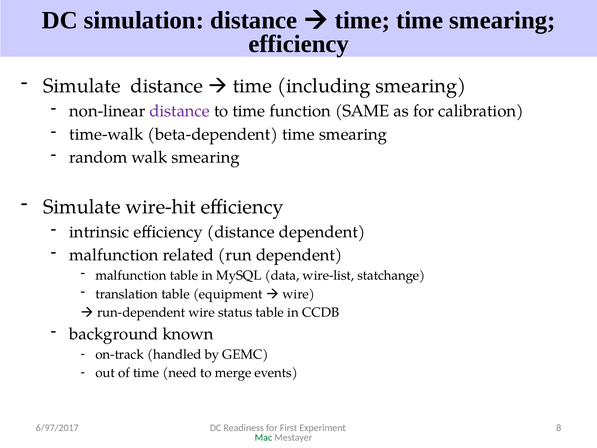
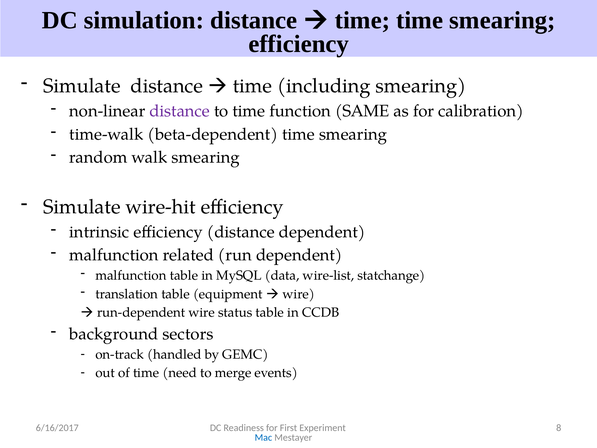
known: known -> sectors
6/97/2017: 6/97/2017 -> 6/16/2017
Mac colour: green -> blue
